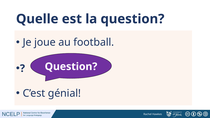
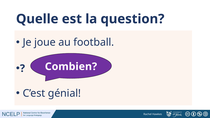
Question at (71, 67): Question -> Combien
